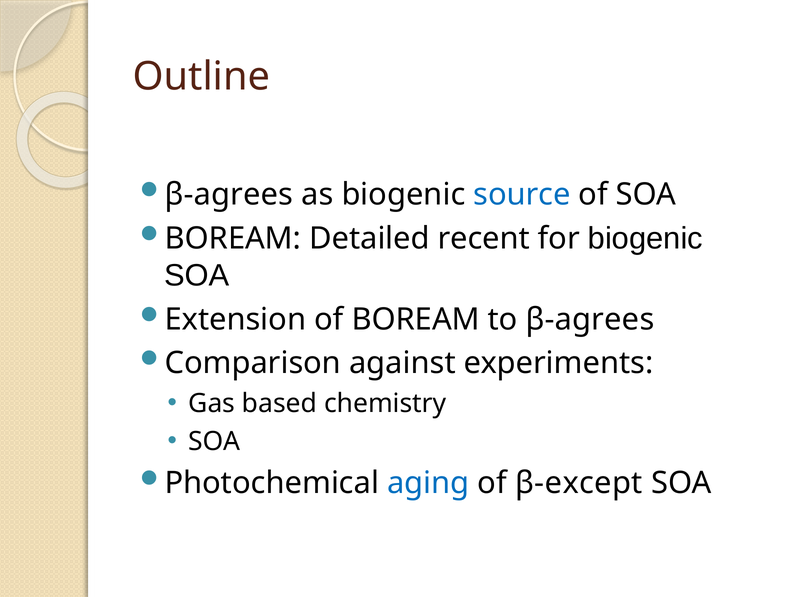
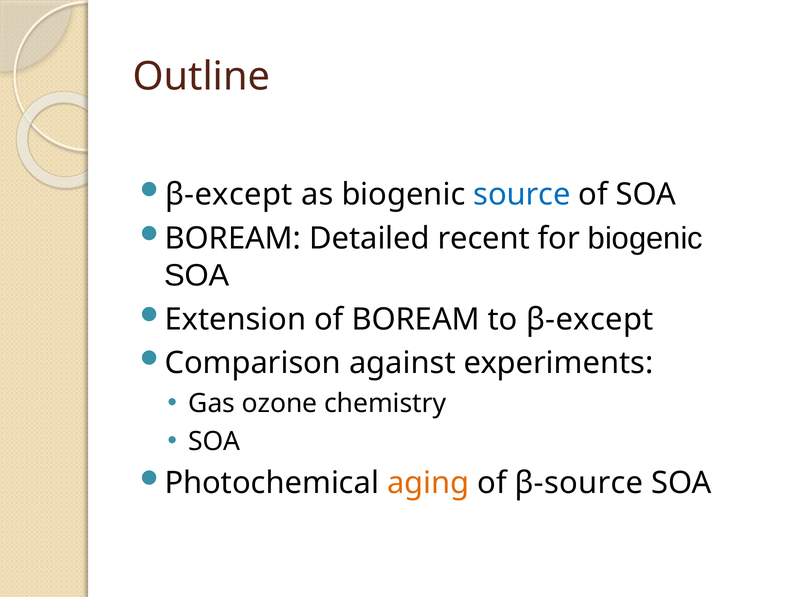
β-agrees at (229, 194): β-agrees -> β-except
to β-agrees: β-agrees -> β-except
based: based -> ozone
aging colour: blue -> orange
β-except: β-except -> β-source
